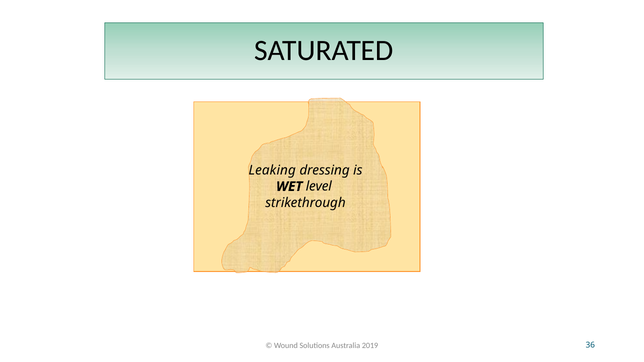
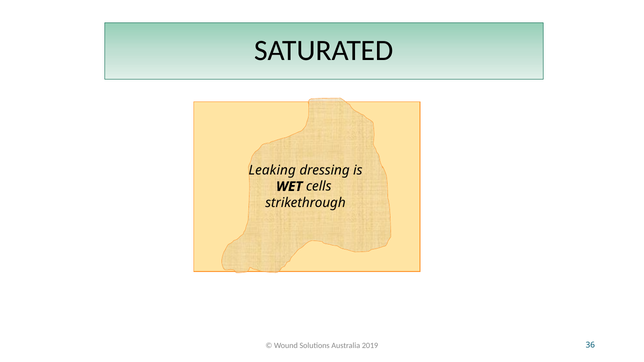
level: level -> cells
